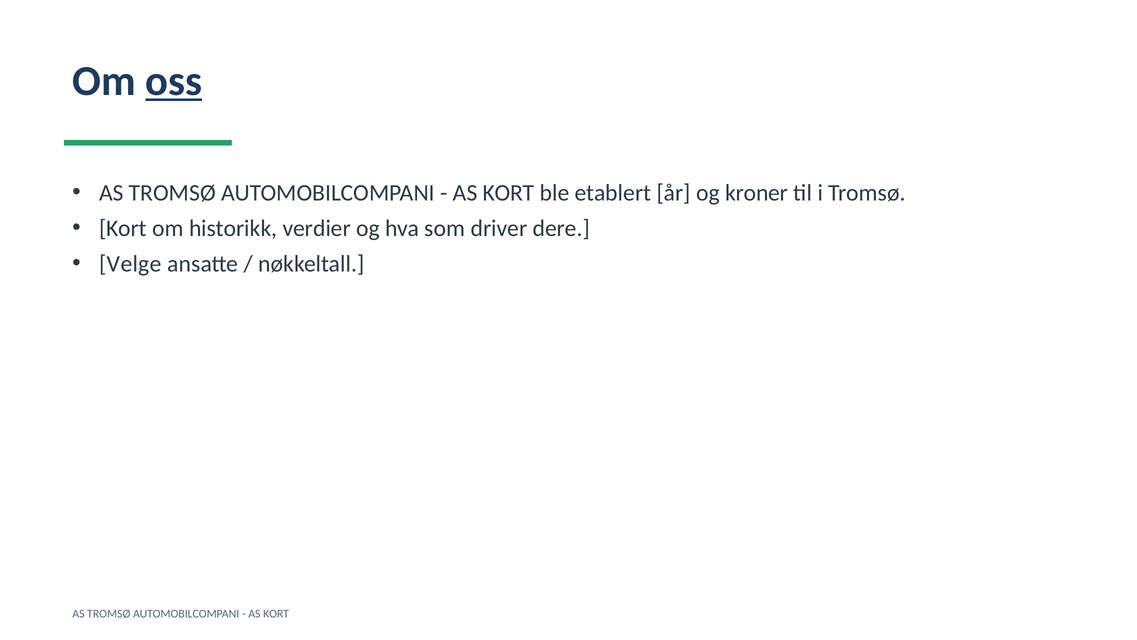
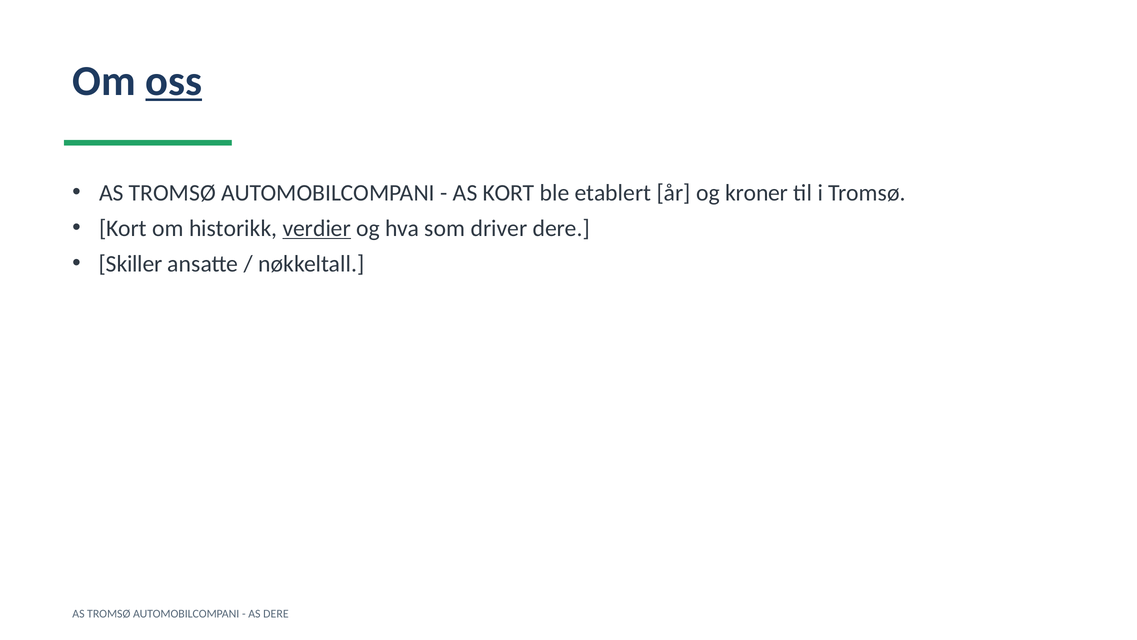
verdier underline: none -> present
Velge: Velge -> Skiller
KORT at (276, 614): KORT -> DERE
